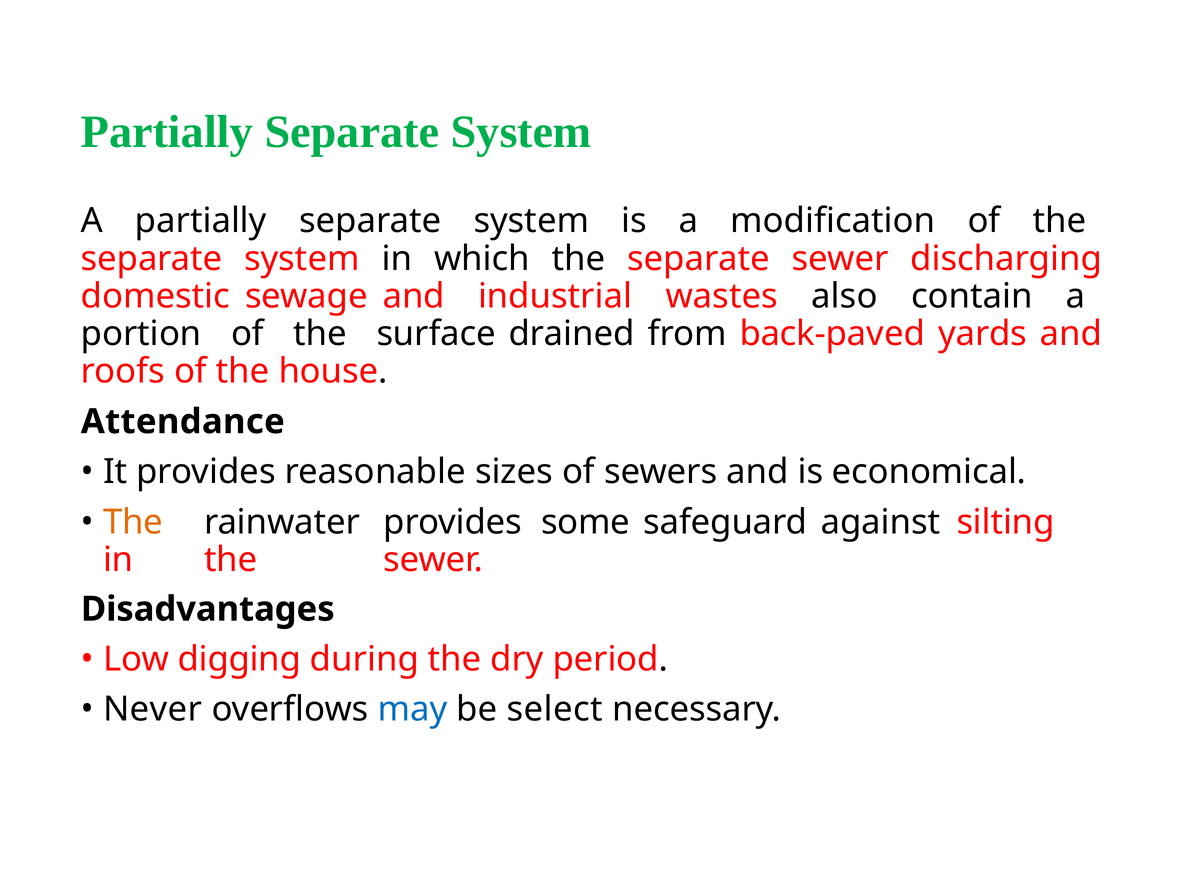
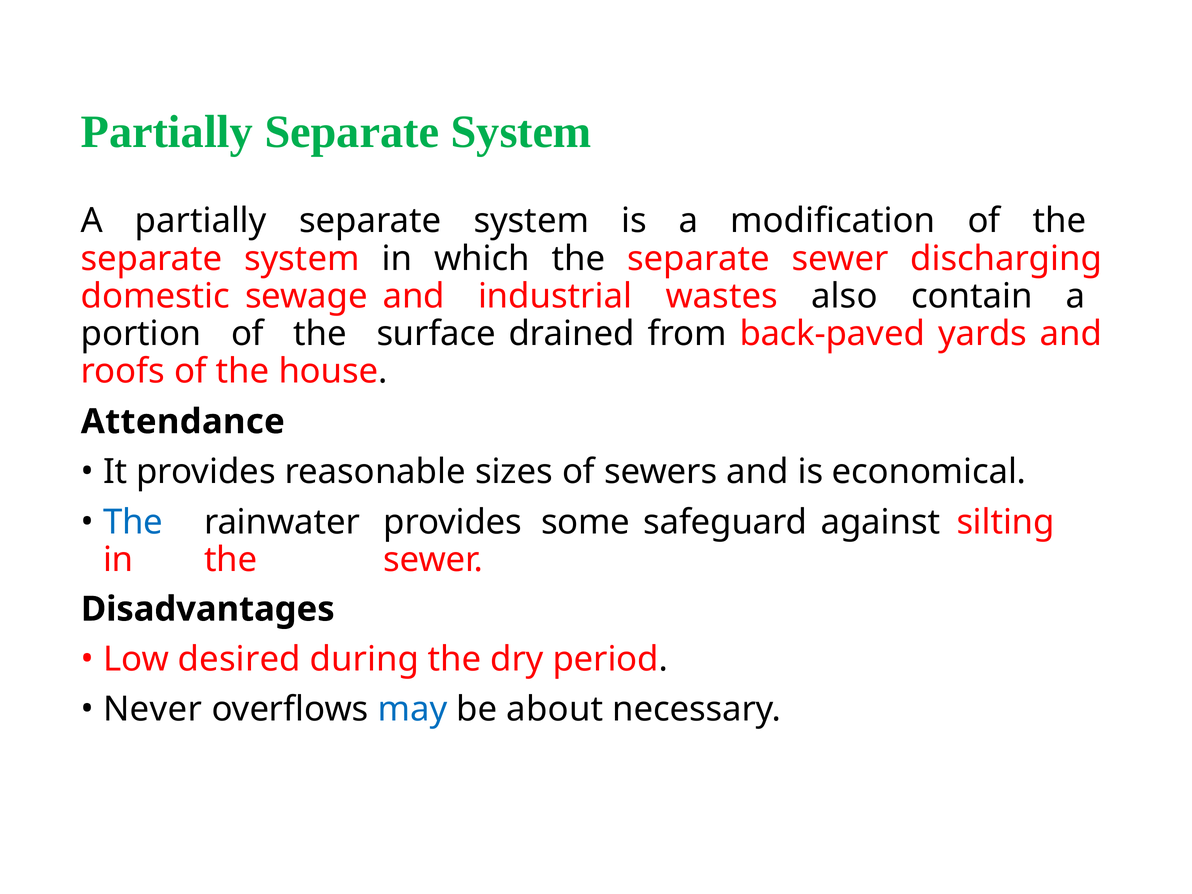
The at (133, 522) colour: orange -> blue
digging: digging -> desired
select: select -> about
